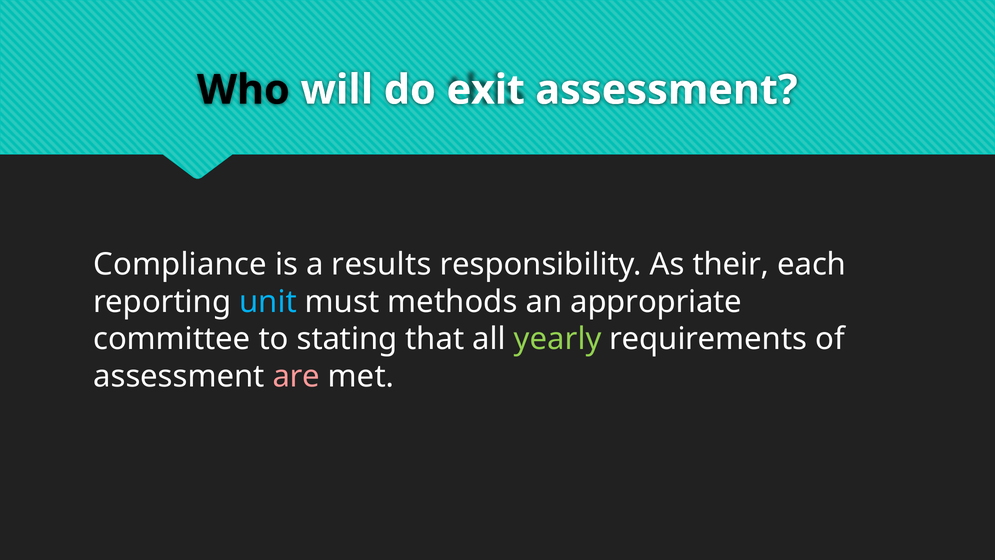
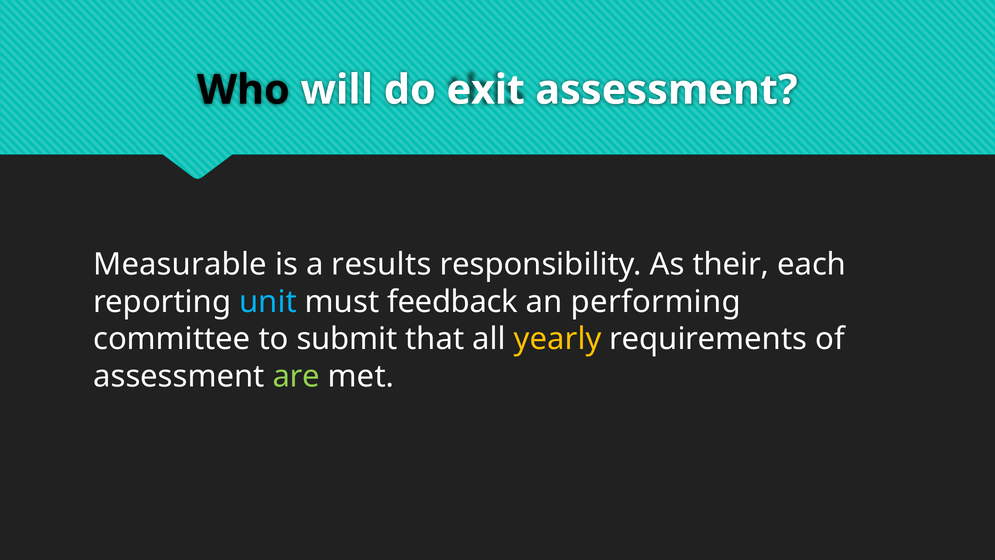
Compliance: Compliance -> Measurable
methods: methods -> feedback
appropriate: appropriate -> performing
stating: stating -> submit
yearly colour: light green -> yellow
are colour: pink -> light green
